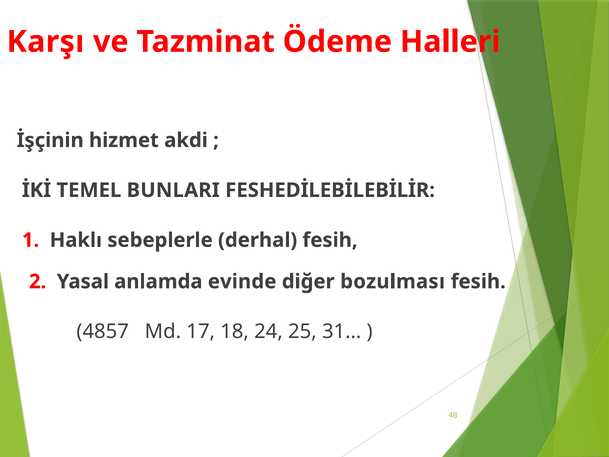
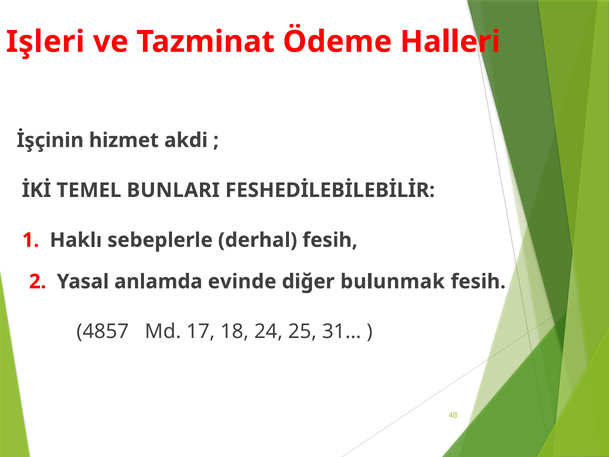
Karşı: Karşı -> Işleri
bozulması: bozulması -> bulunmak
